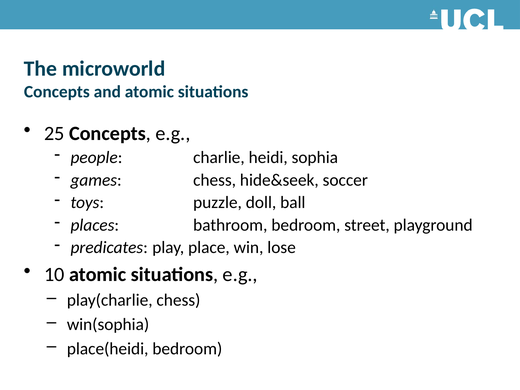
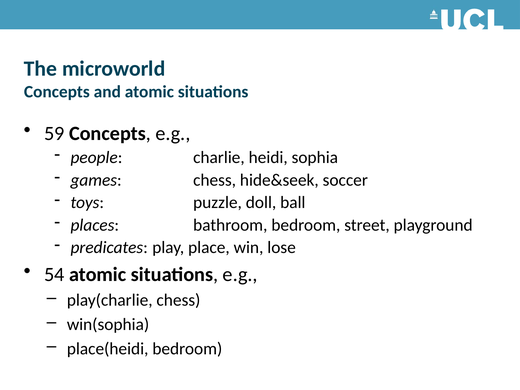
25: 25 -> 59
10: 10 -> 54
